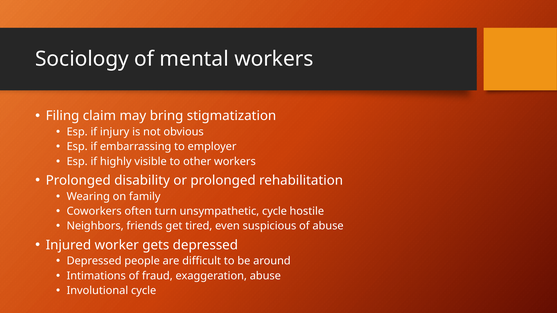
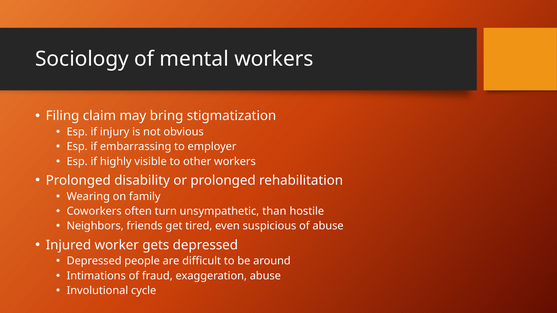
unsympathetic cycle: cycle -> than
